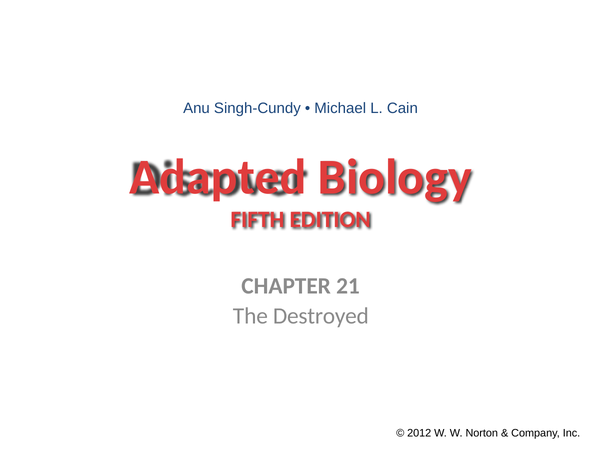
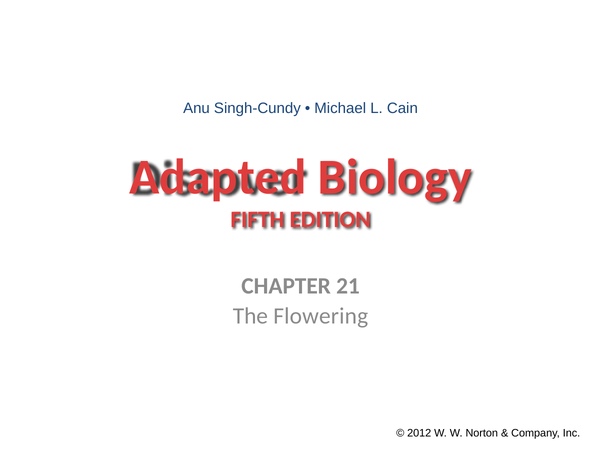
Destroyed: Destroyed -> Flowering
